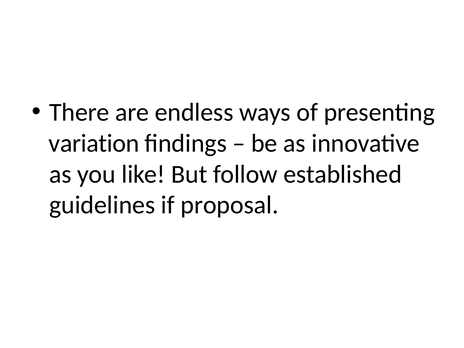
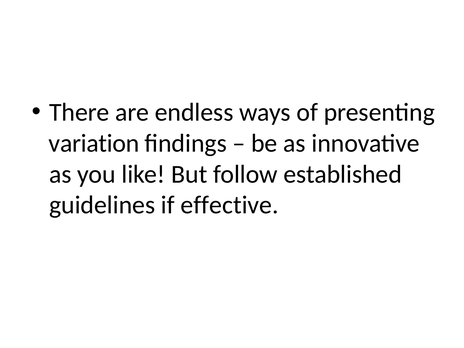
proposal: proposal -> effective
